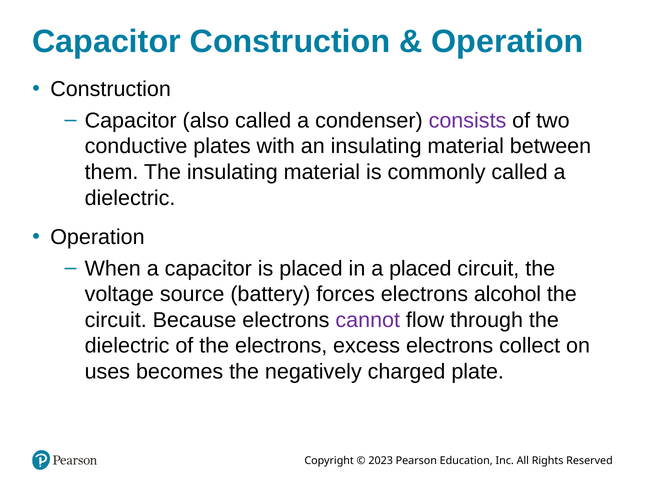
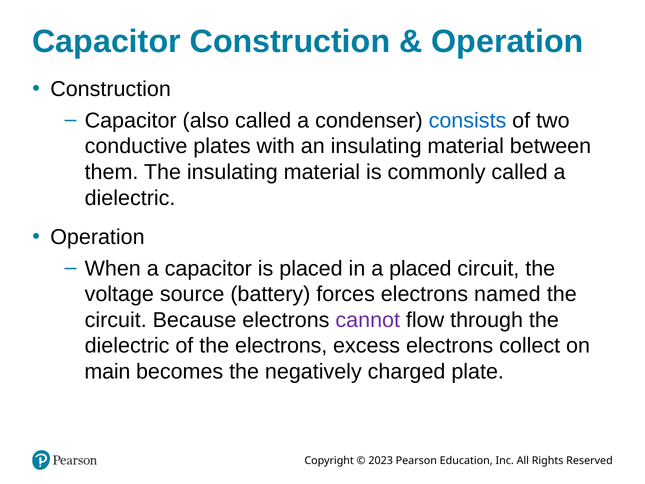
consists colour: purple -> blue
alcohol: alcohol -> named
uses: uses -> main
